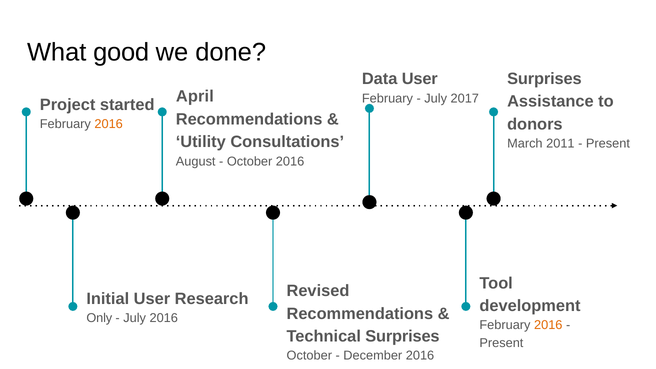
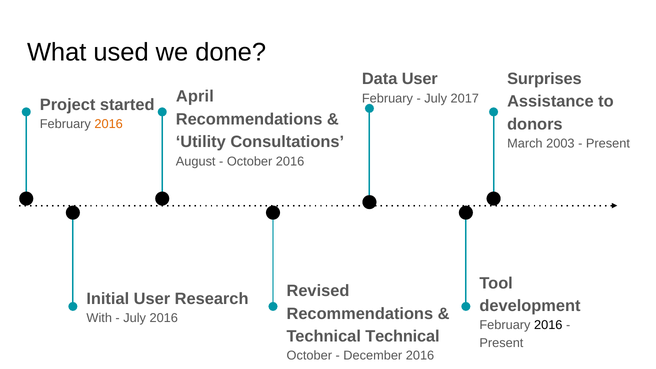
good: good -> used
2011: 2011 -> 2003
Only: Only -> With
2016 at (548, 325) colour: orange -> black
Technical Surprises: Surprises -> Technical
